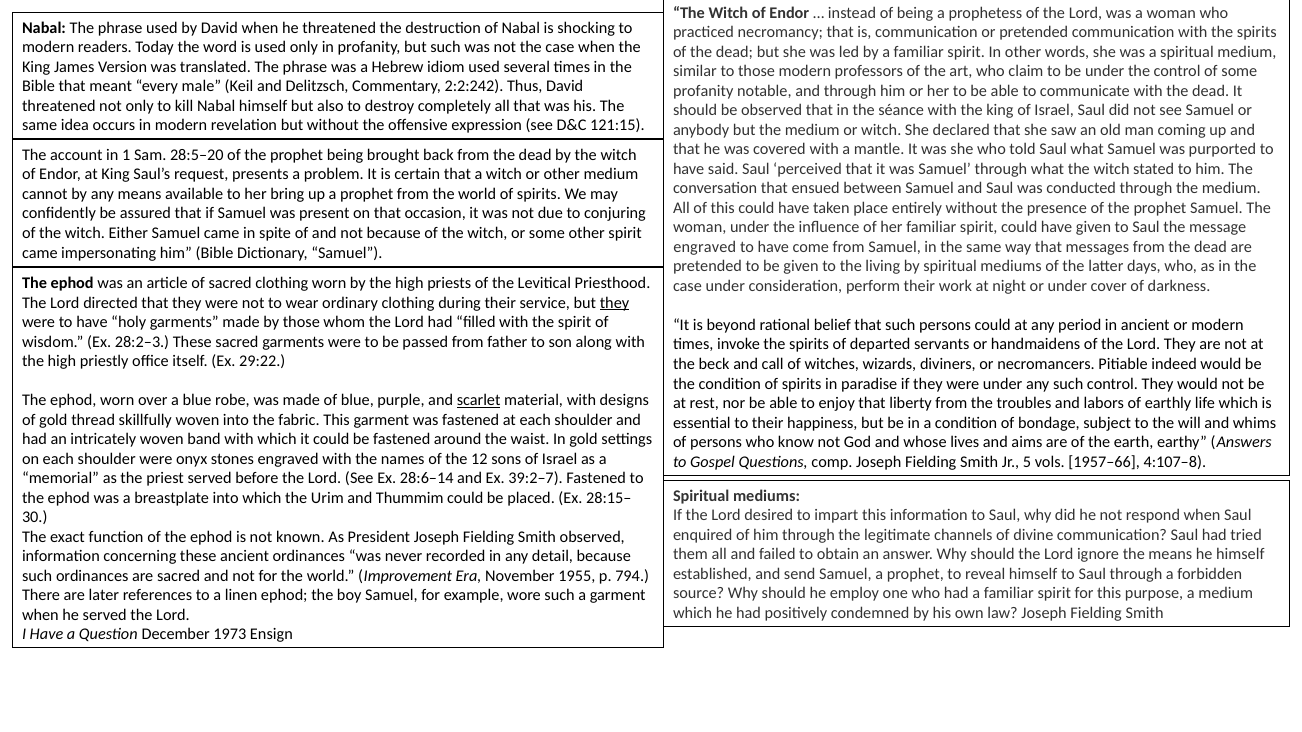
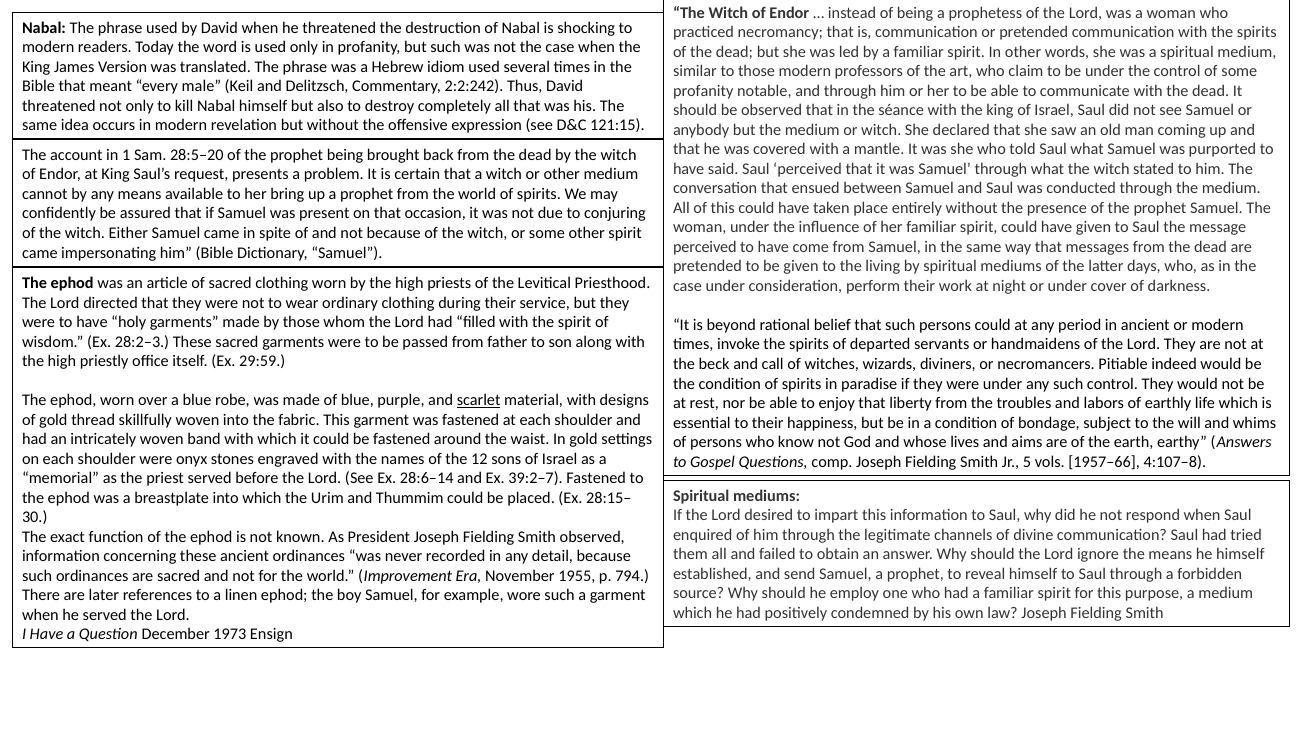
engraved at (705, 247): engraved -> perceived
they at (614, 303) underline: present -> none
29:22: 29:22 -> 29:59
